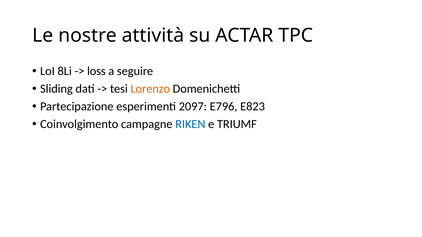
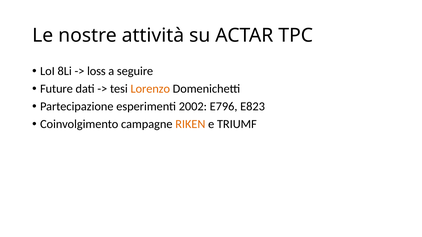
Sliding: Sliding -> Future
2097: 2097 -> 2002
RIKEN colour: blue -> orange
